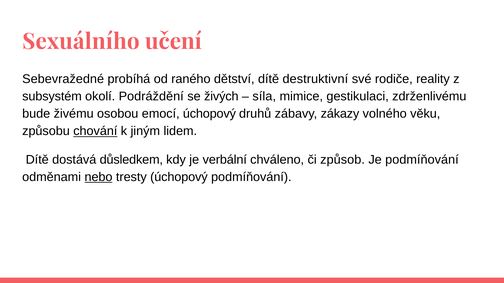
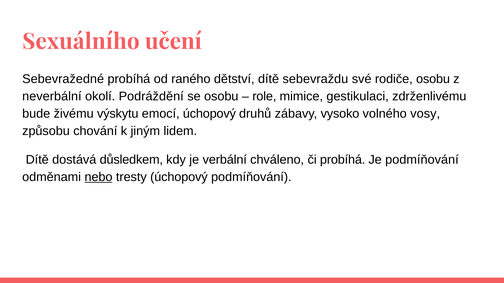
destruktivní: destruktivní -> sebevraždu
rodiče reality: reality -> osobu
subsystém: subsystém -> neverbální
se živých: živých -> osobu
síla: síla -> role
osobou: osobou -> výskytu
zákazy: zákazy -> vysoko
věku: věku -> vosy
chování underline: present -> none
či způsob: způsob -> probíhá
